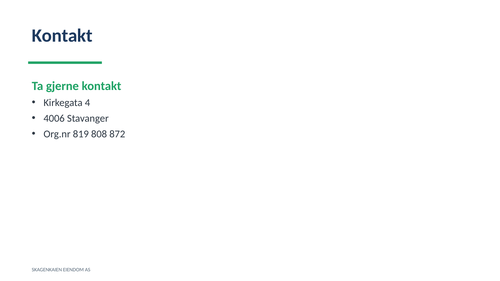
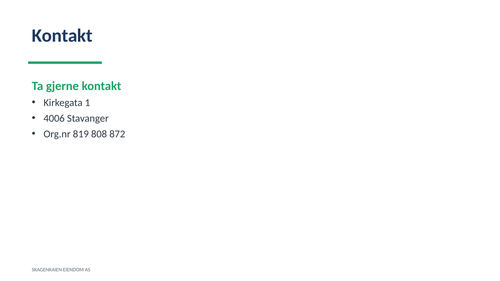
4: 4 -> 1
